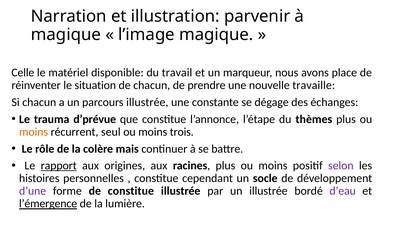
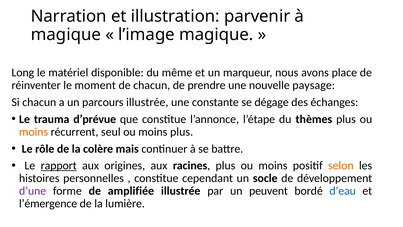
Celle: Celle -> Long
travail: travail -> même
situation: situation -> moment
travaille: travaille -> paysage
moins trois: trois -> plus
selon colour: purple -> orange
de constitue: constitue -> amplifiée
un illustrée: illustrée -> peuvent
d’eau colour: purple -> blue
l’émergence underline: present -> none
